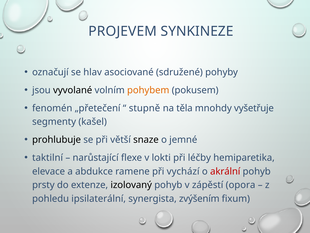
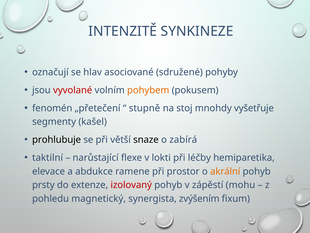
PROJEVEM: PROJEVEM -> INTENZITĚ
vyvolané colour: black -> red
těla: těla -> stoj
jemné: jemné -> zabírá
vychází: vychází -> prostor
akrální colour: red -> orange
izolovaný colour: black -> red
opora: opora -> mohu
ipsilaterální: ipsilaterální -> magnetický
